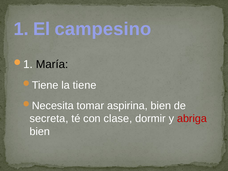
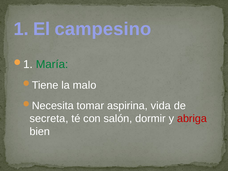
María colour: black -> green
tiene: tiene -> malo
aspirina bien: bien -> vida
clase: clase -> salón
